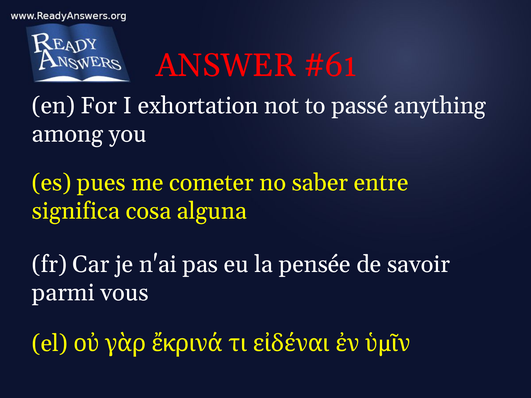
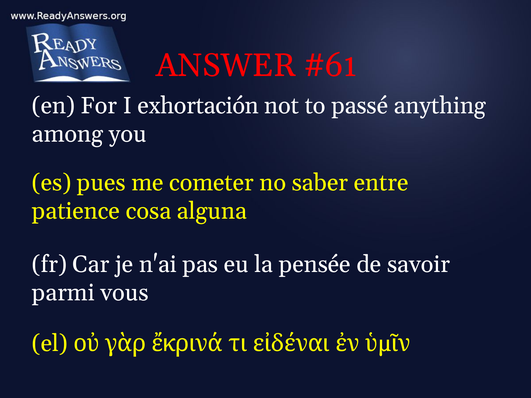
exhortation: exhortation -> exhortación
significa: significa -> patience
